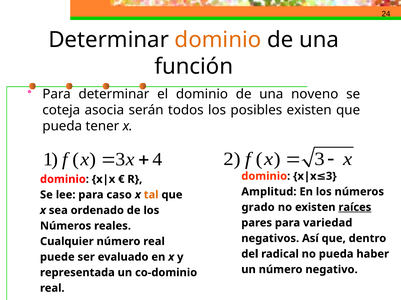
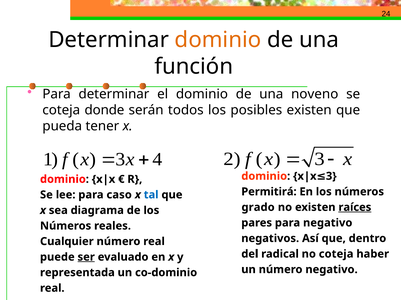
asocia: asocia -> donde
Amplitud: Amplitud -> Permitirá
tal colour: orange -> blue
ordenado: ordenado -> diagrama
para variedad: variedad -> negativo
no pueda: pueda -> coteja
ser underline: none -> present
